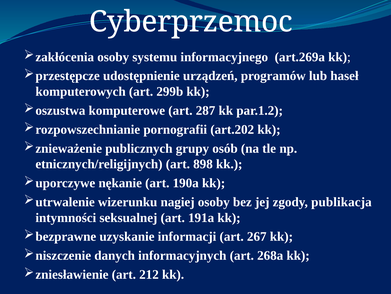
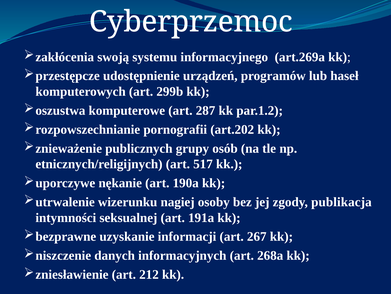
osoby at (113, 57): osoby -> swoją
898: 898 -> 517
